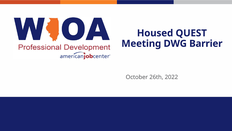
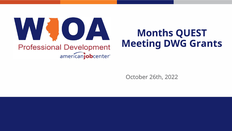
Housed: Housed -> Months
Barrier: Barrier -> Grants
